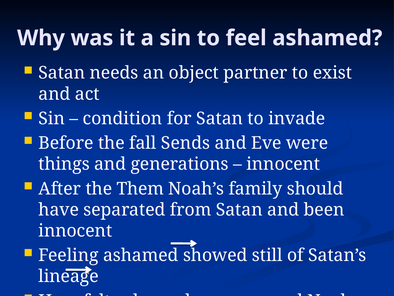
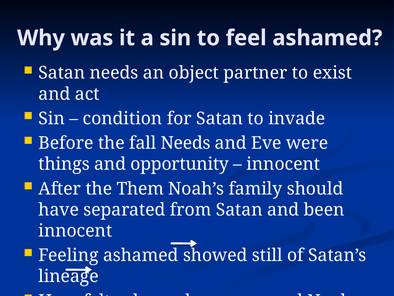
fall Sends: Sends -> Needs
generations: generations -> opportunity
